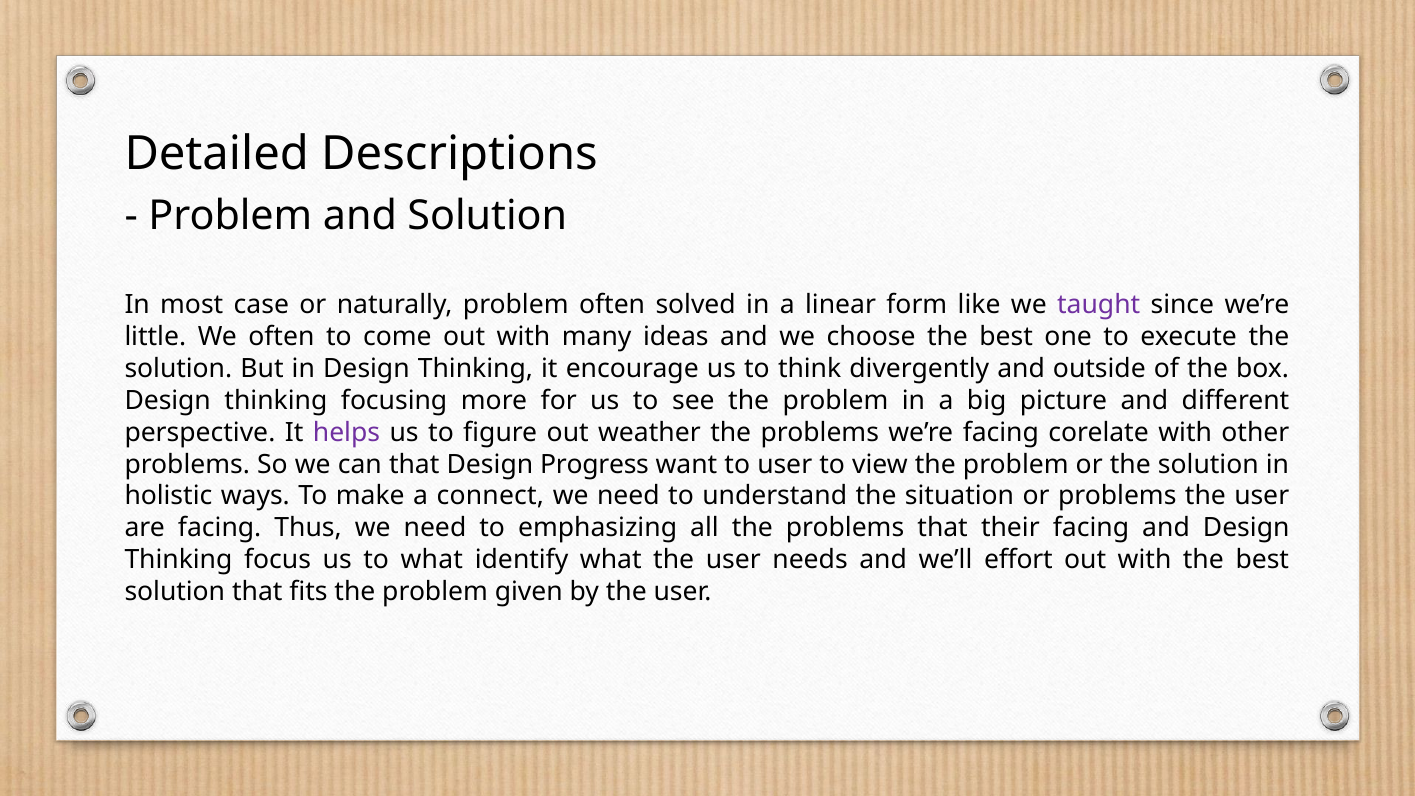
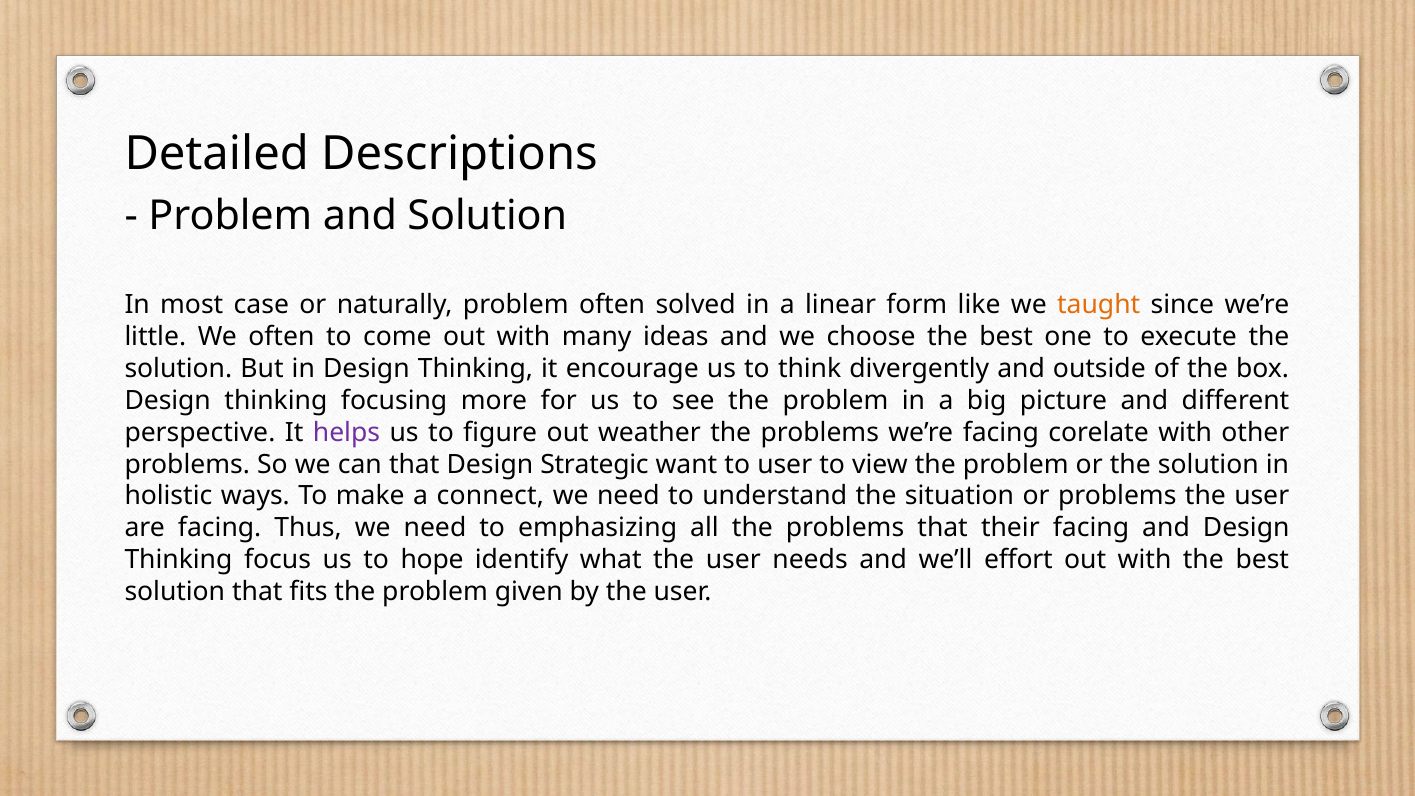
taught colour: purple -> orange
Progress: Progress -> Strategic
to what: what -> hope
